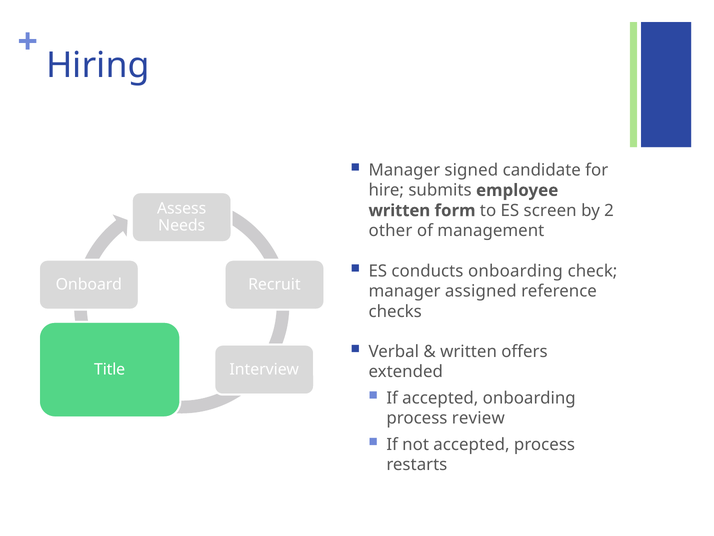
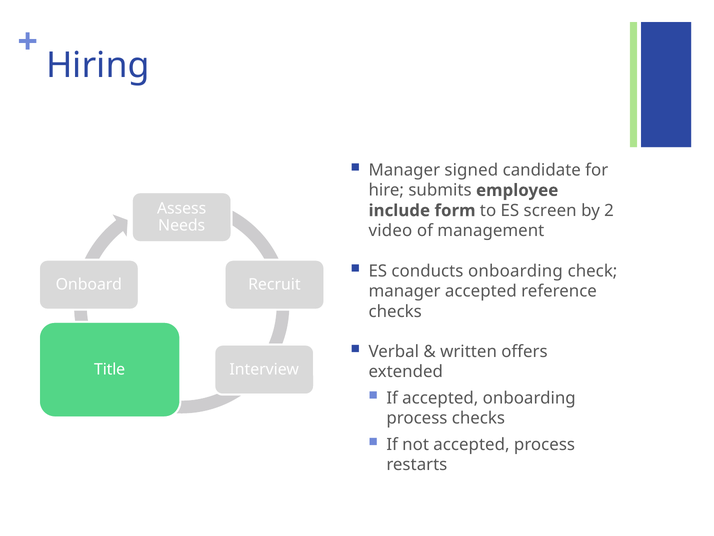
written at (399, 210): written -> include
other: other -> video
manager assigned: assigned -> accepted
process review: review -> checks
